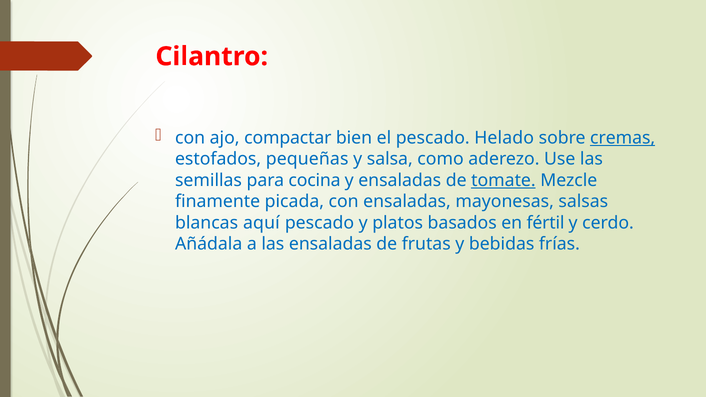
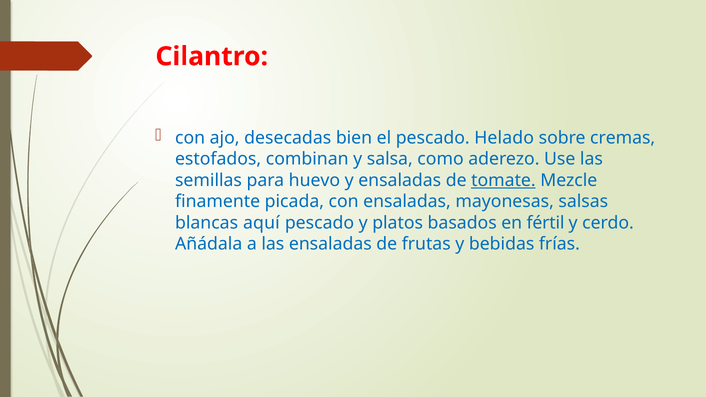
compactar: compactar -> desecadas
cremas underline: present -> none
pequeñas: pequeñas -> combinan
cocina: cocina -> huevo
